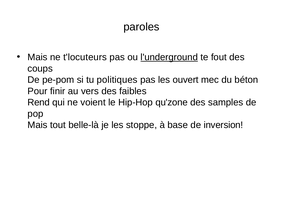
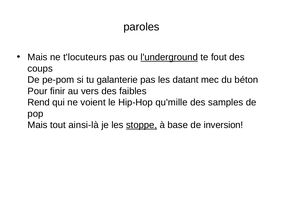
politiques: politiques -> galanterie
ouvert: ouvert -> datant
qu'zone: qu'zone -> qu'mille
belle-là: belle-là -> ainsi-là
stoppe underline: none -> present
